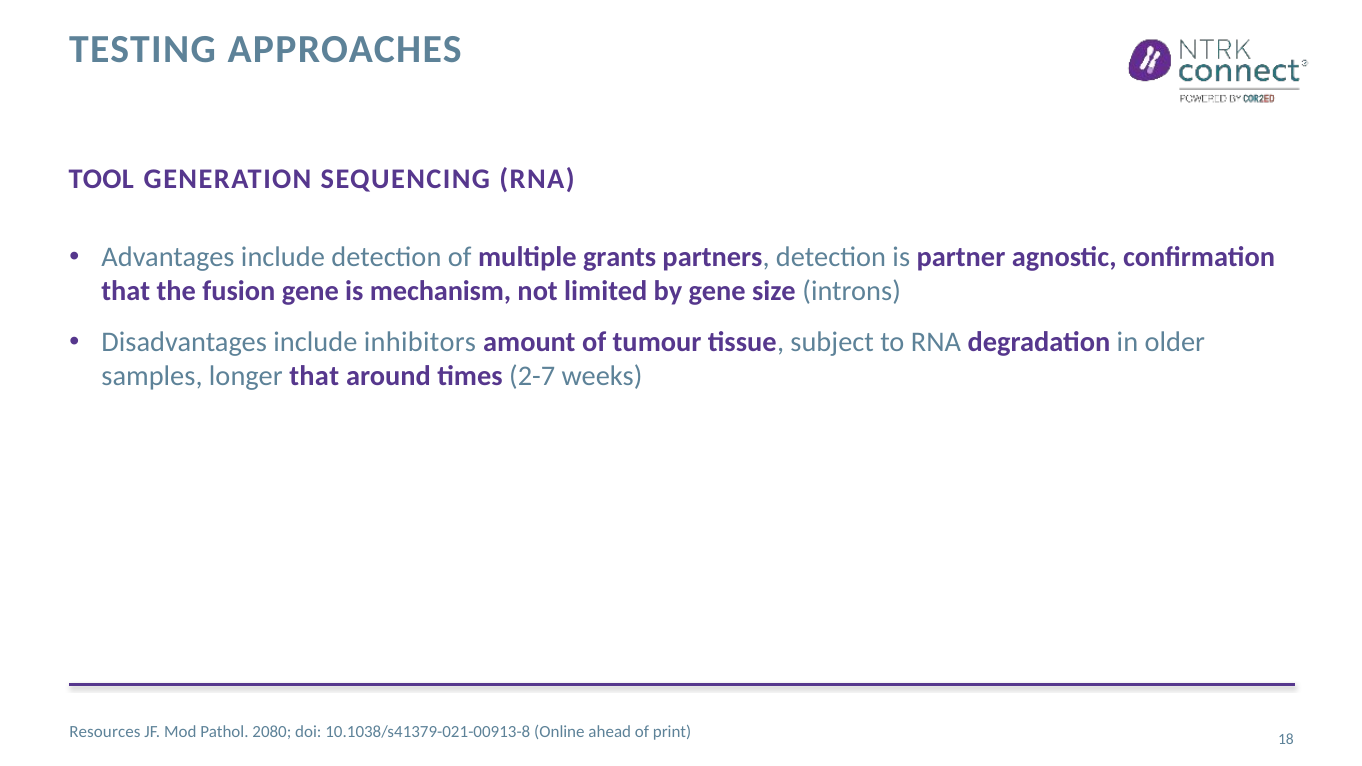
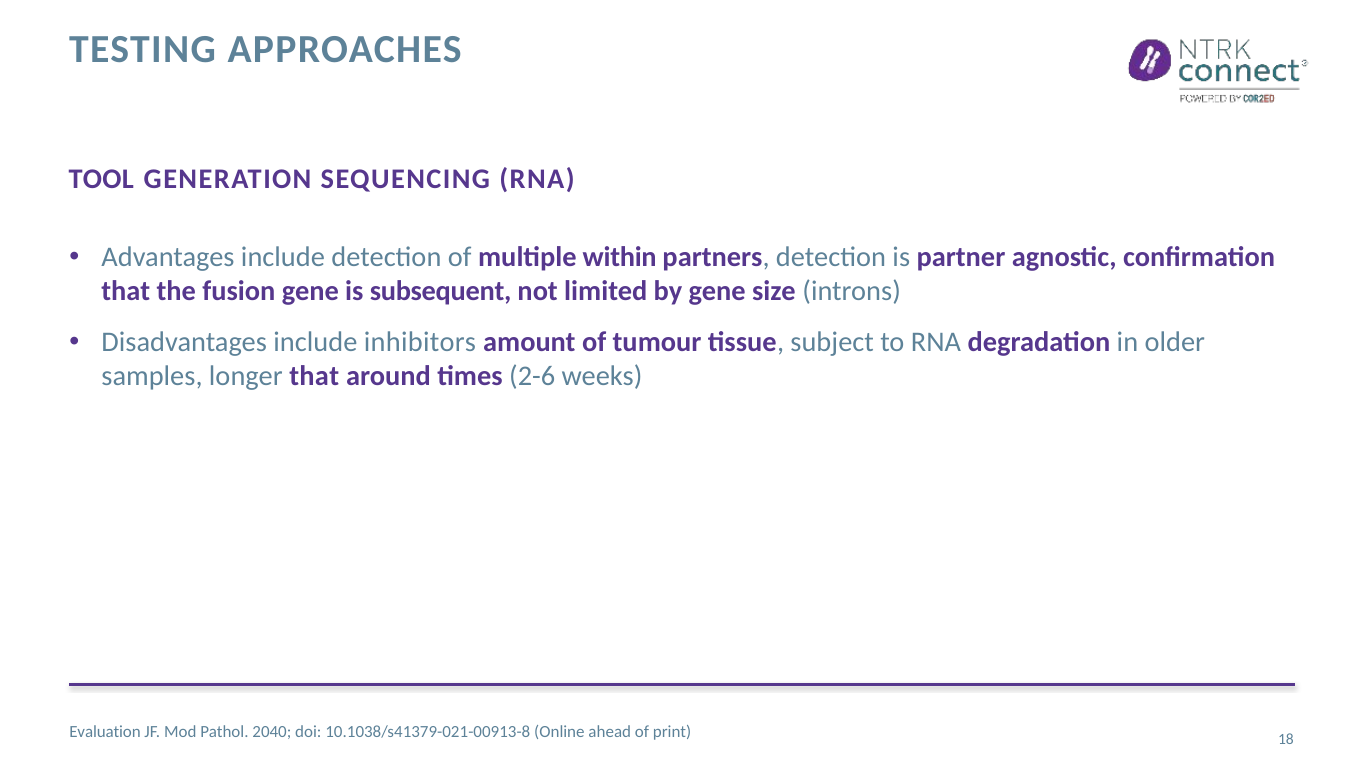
grants: grants -> within
mechanism: mechanism -> subsequent
2-7: 2-7 -> 2-6
Resources: Resources -> Evaluation
2080: 2080 -> 2040
